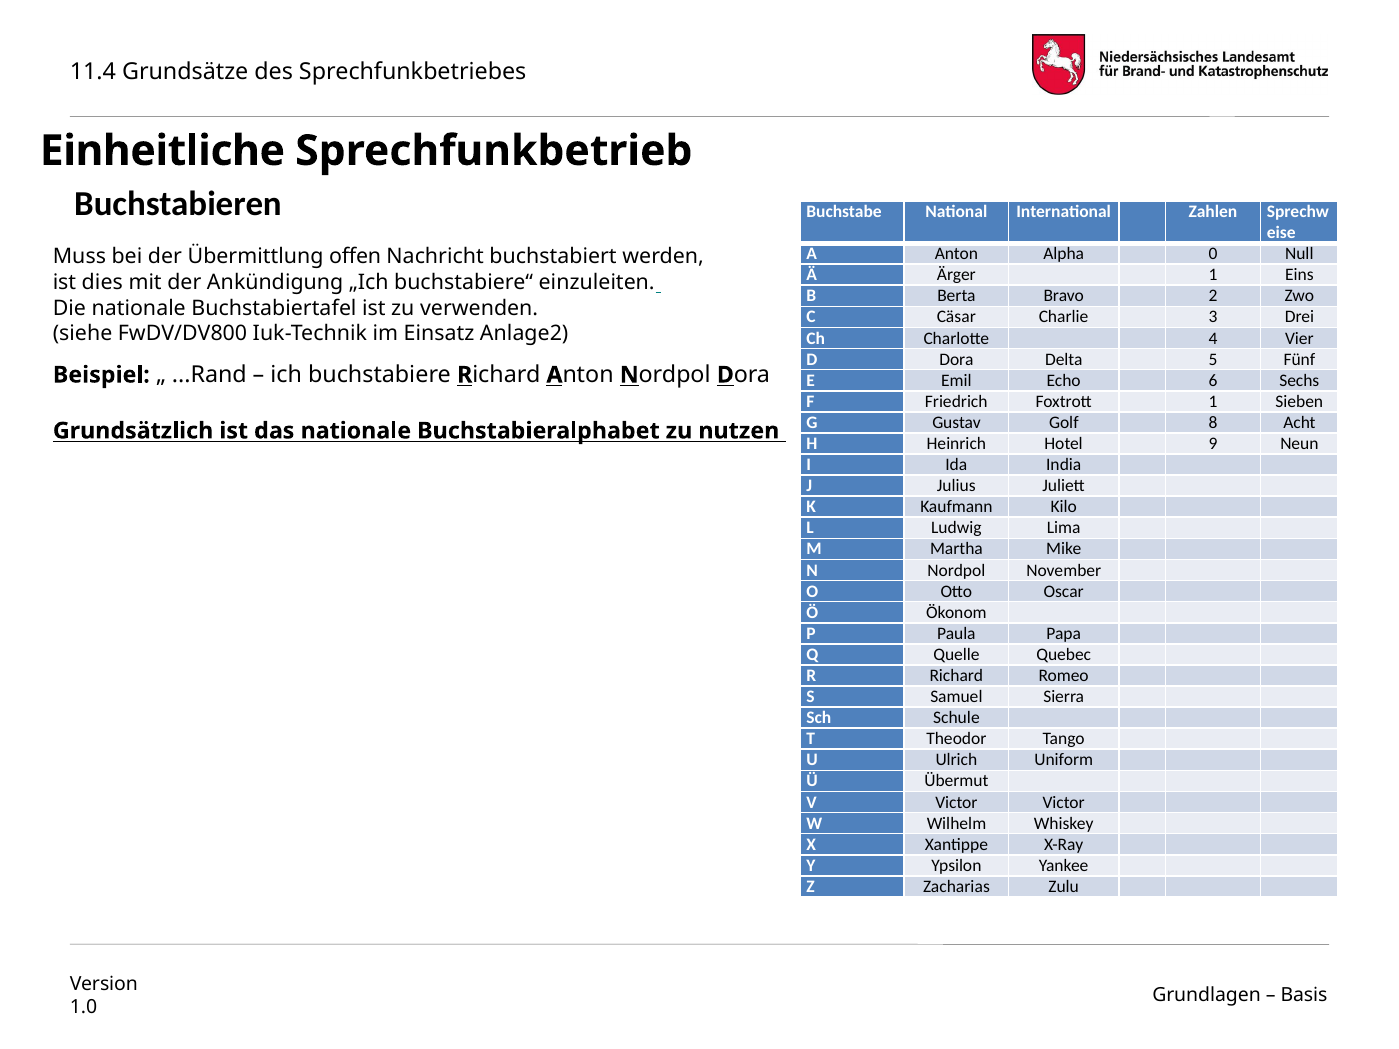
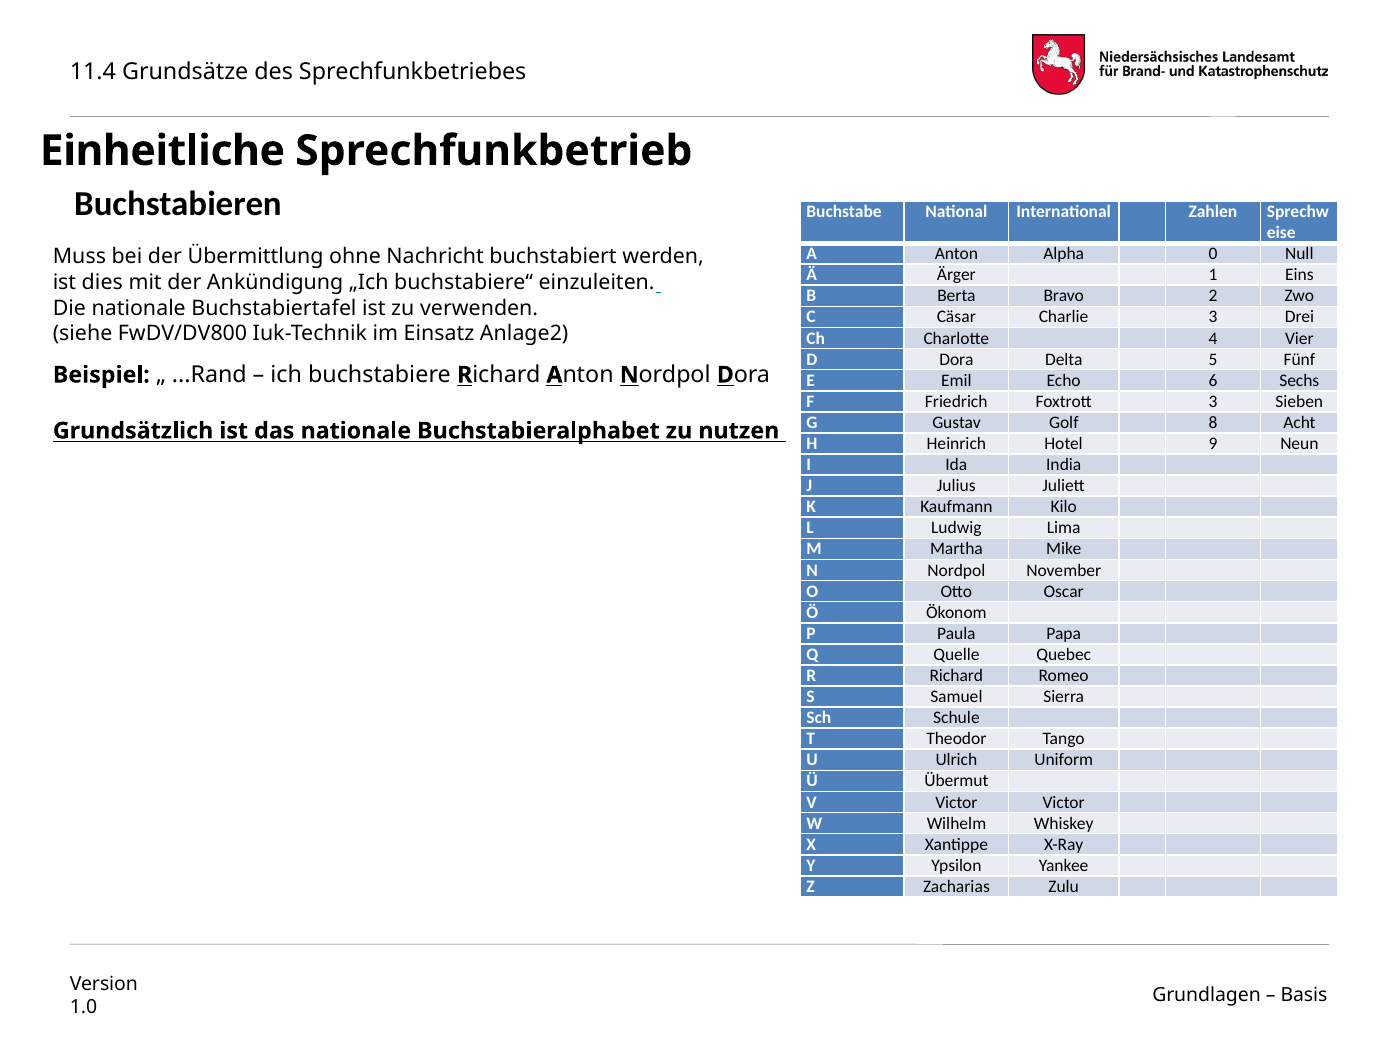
offen: offen -> ohne
Foxtrott 1: 1 -> 3
